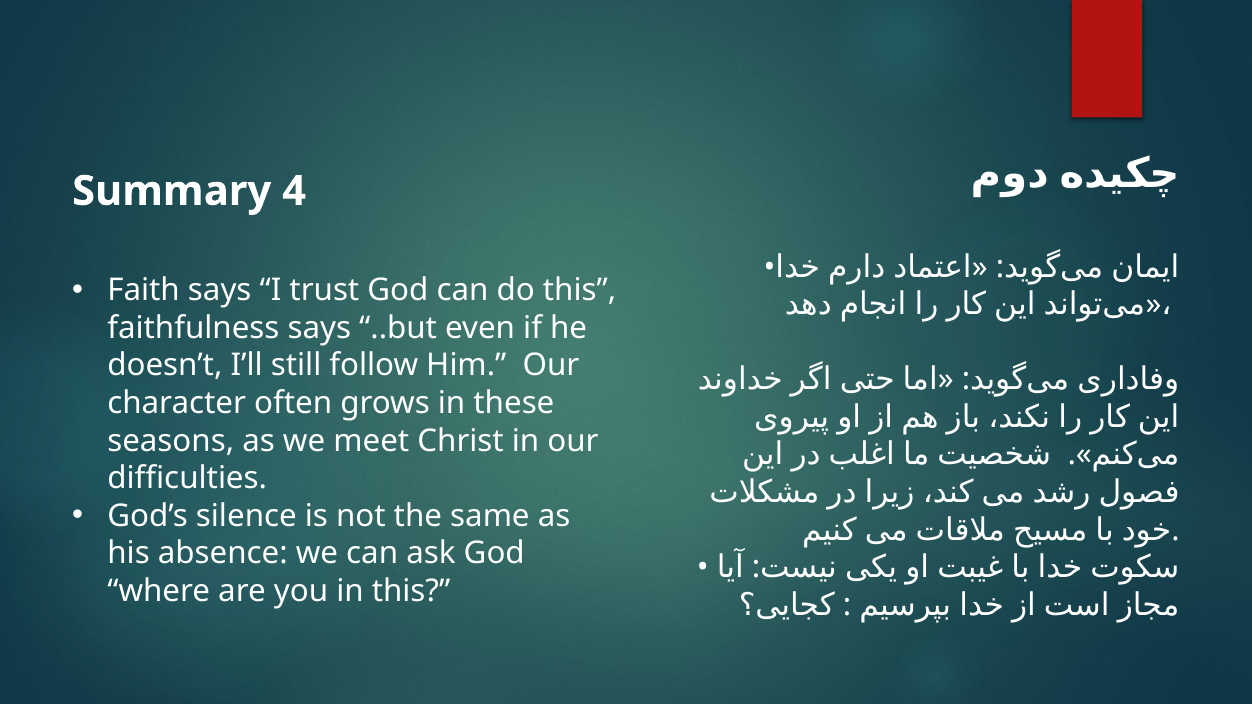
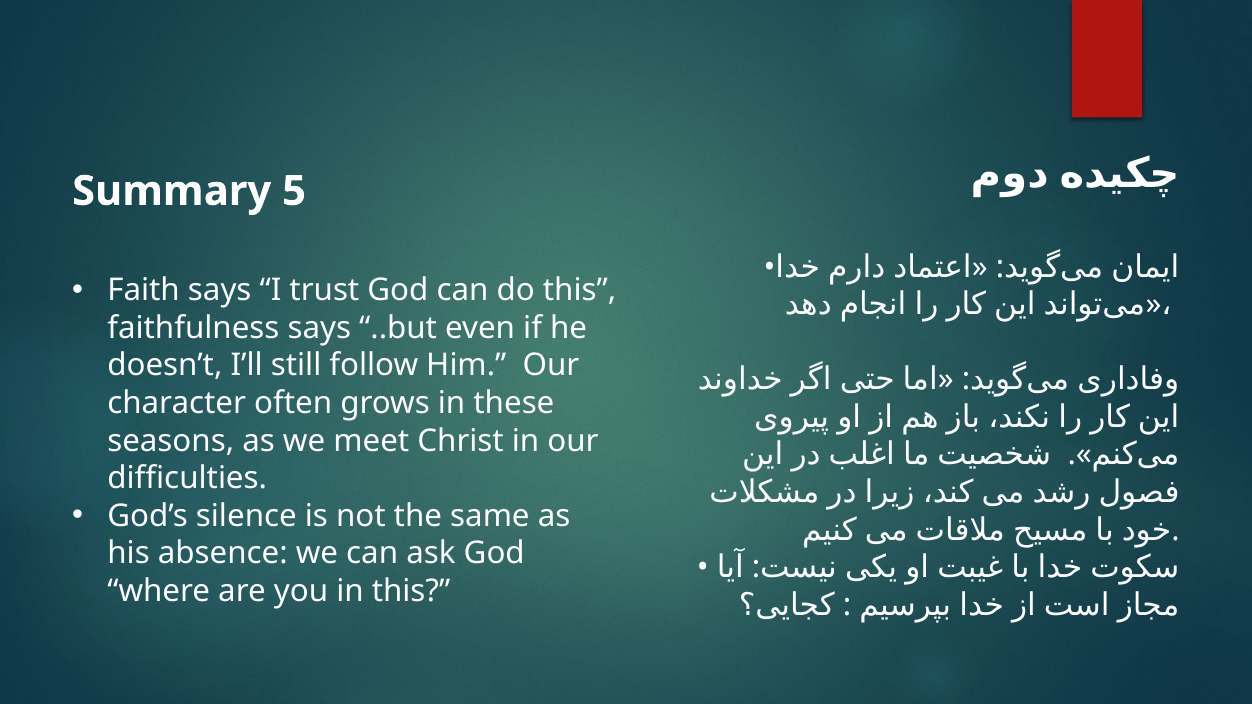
4: 4 -> 5
